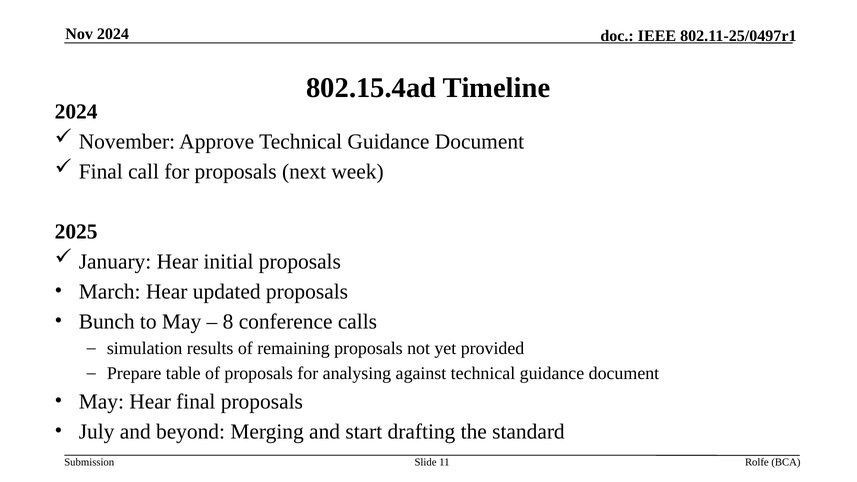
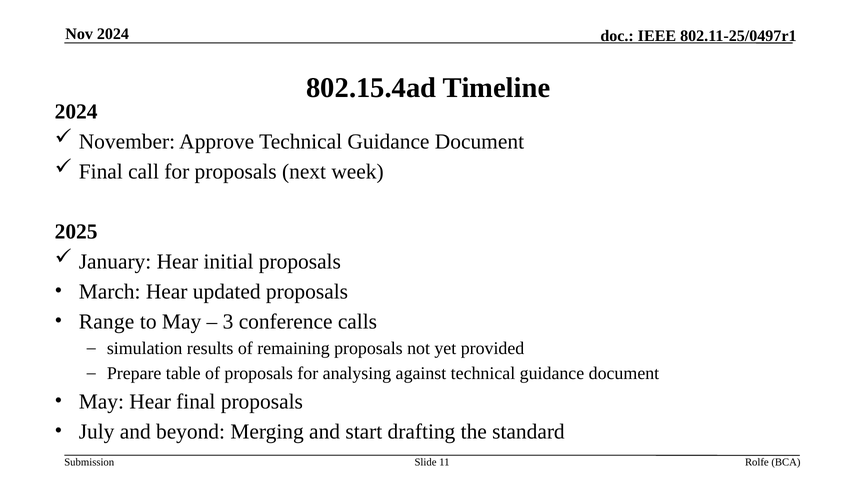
Bunch: Bunch -> Range
8: 8 -> 3
